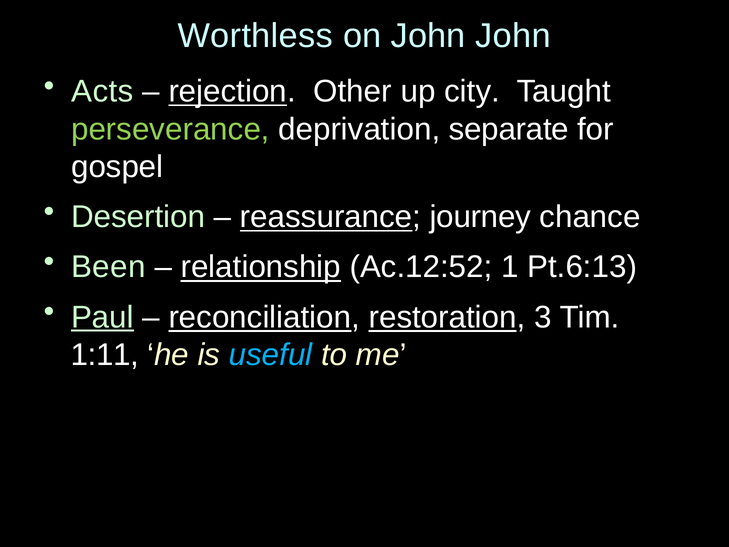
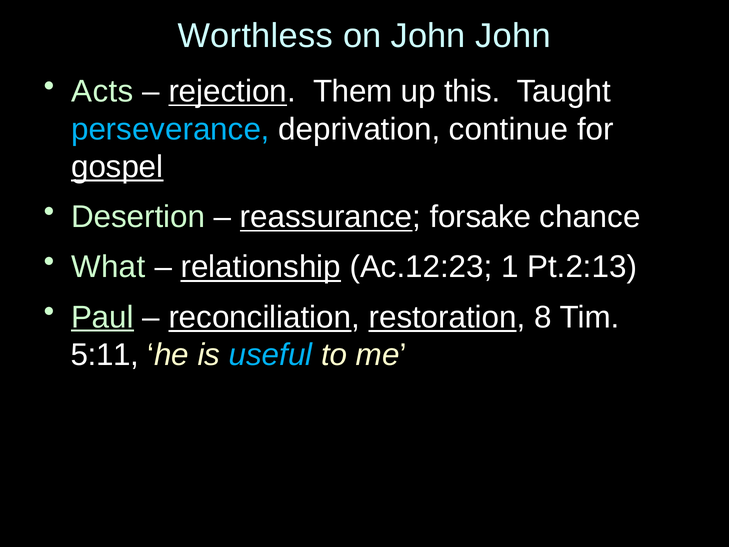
Other: Other -> Them
city: city -> this
perseverance colour: light green -> light blue
separate: separate -> continue
gospel underline: none -> present
journey: journey -> forsake
Been: Been -> What
Ac.12:52: Ac.12:52 -> Ac.12:23
Pt.6:13: Pt.6:13 -> Pt.2:13
3: 3 -> 8
1:11: 1:11 -> 5:11
